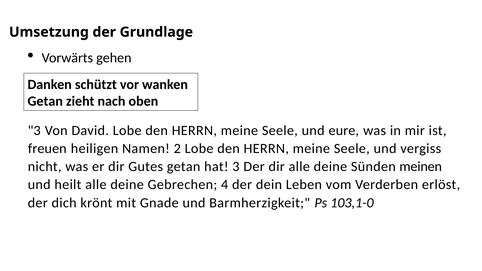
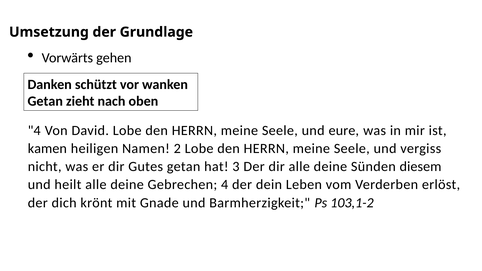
3 at (34, 131): 3 -> 4
freuen: freuen -> kamen
meinen: meinen -> diesem
103,1-0: 103,1-0 -> 103,1-2
